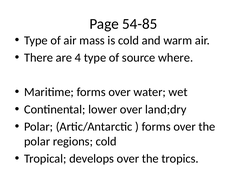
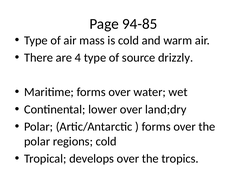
54-85: 54-85 -> 94-85
where: where -> drizzly
